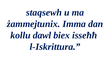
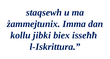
dawl: dawl -> jibki
